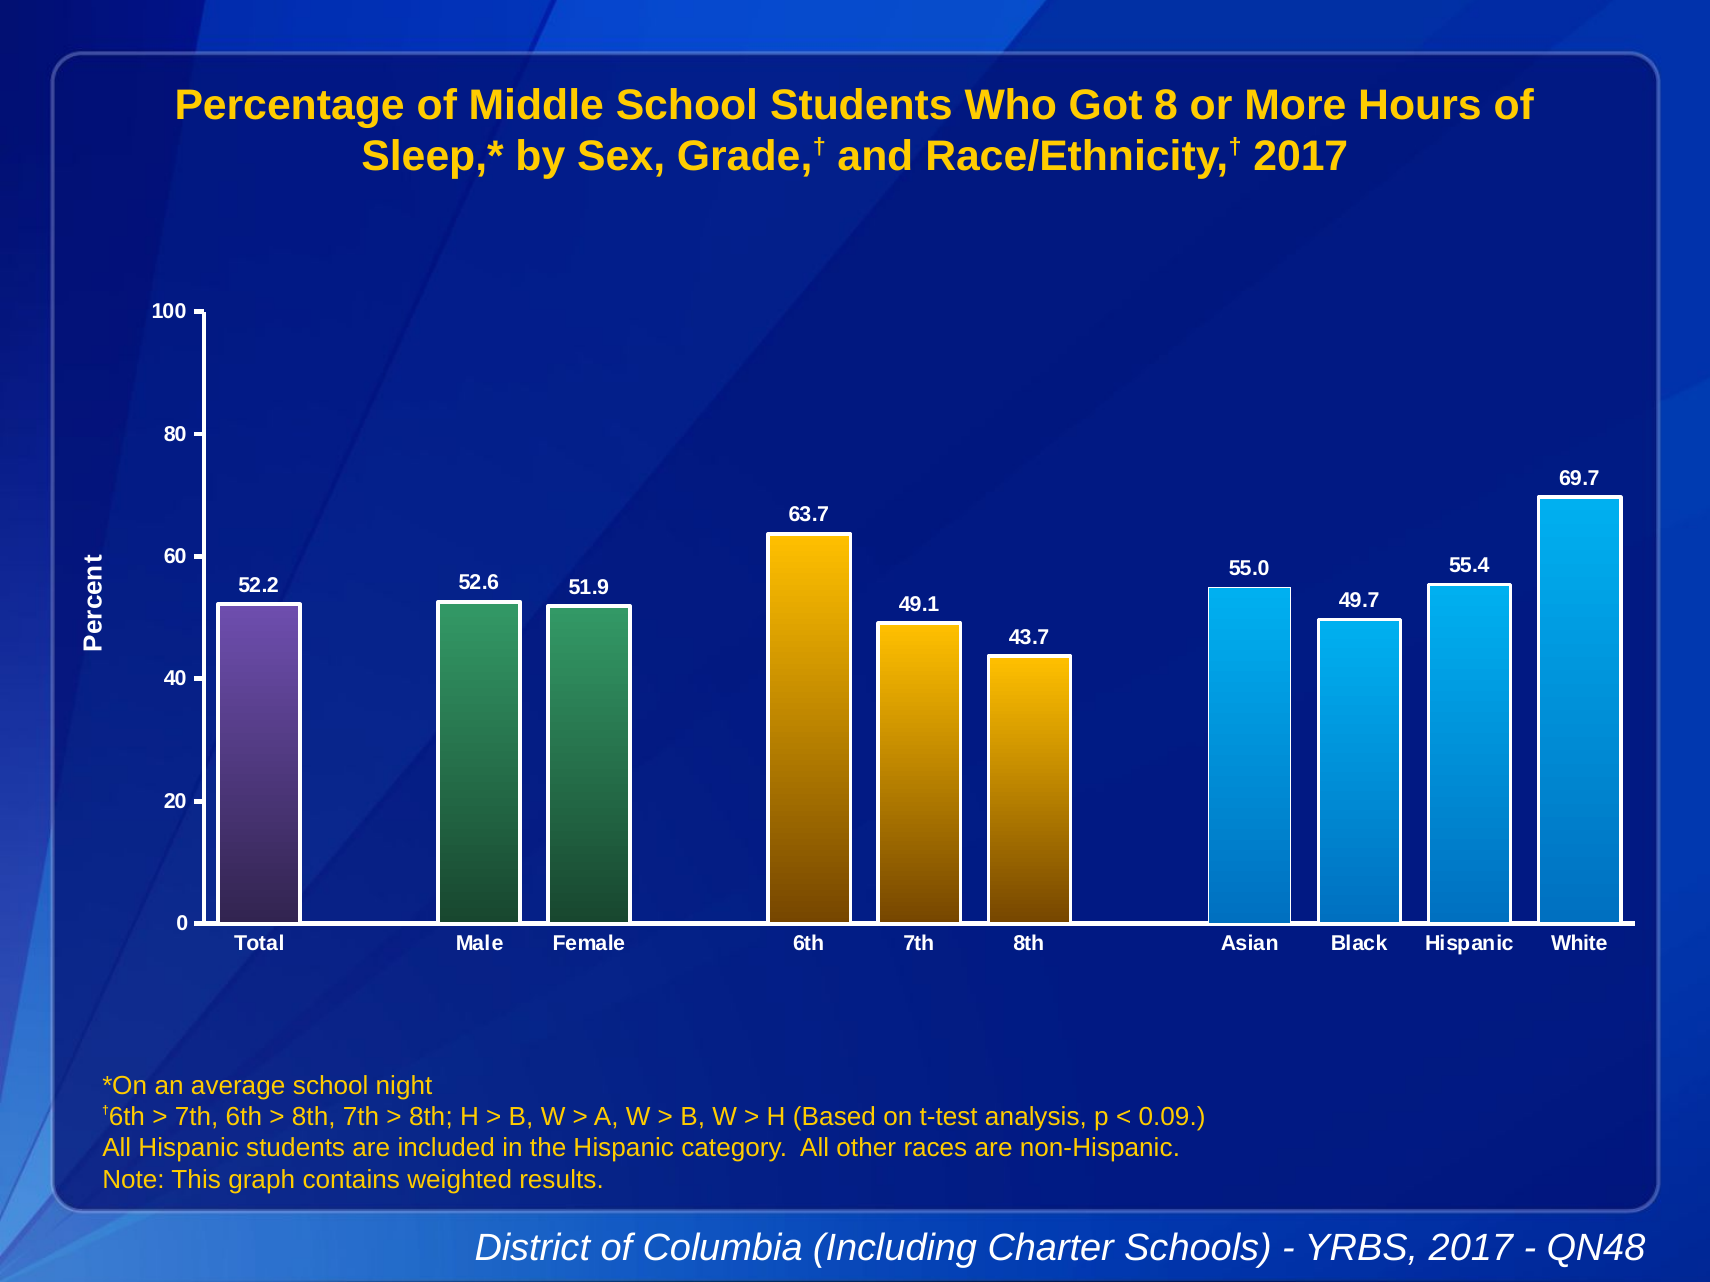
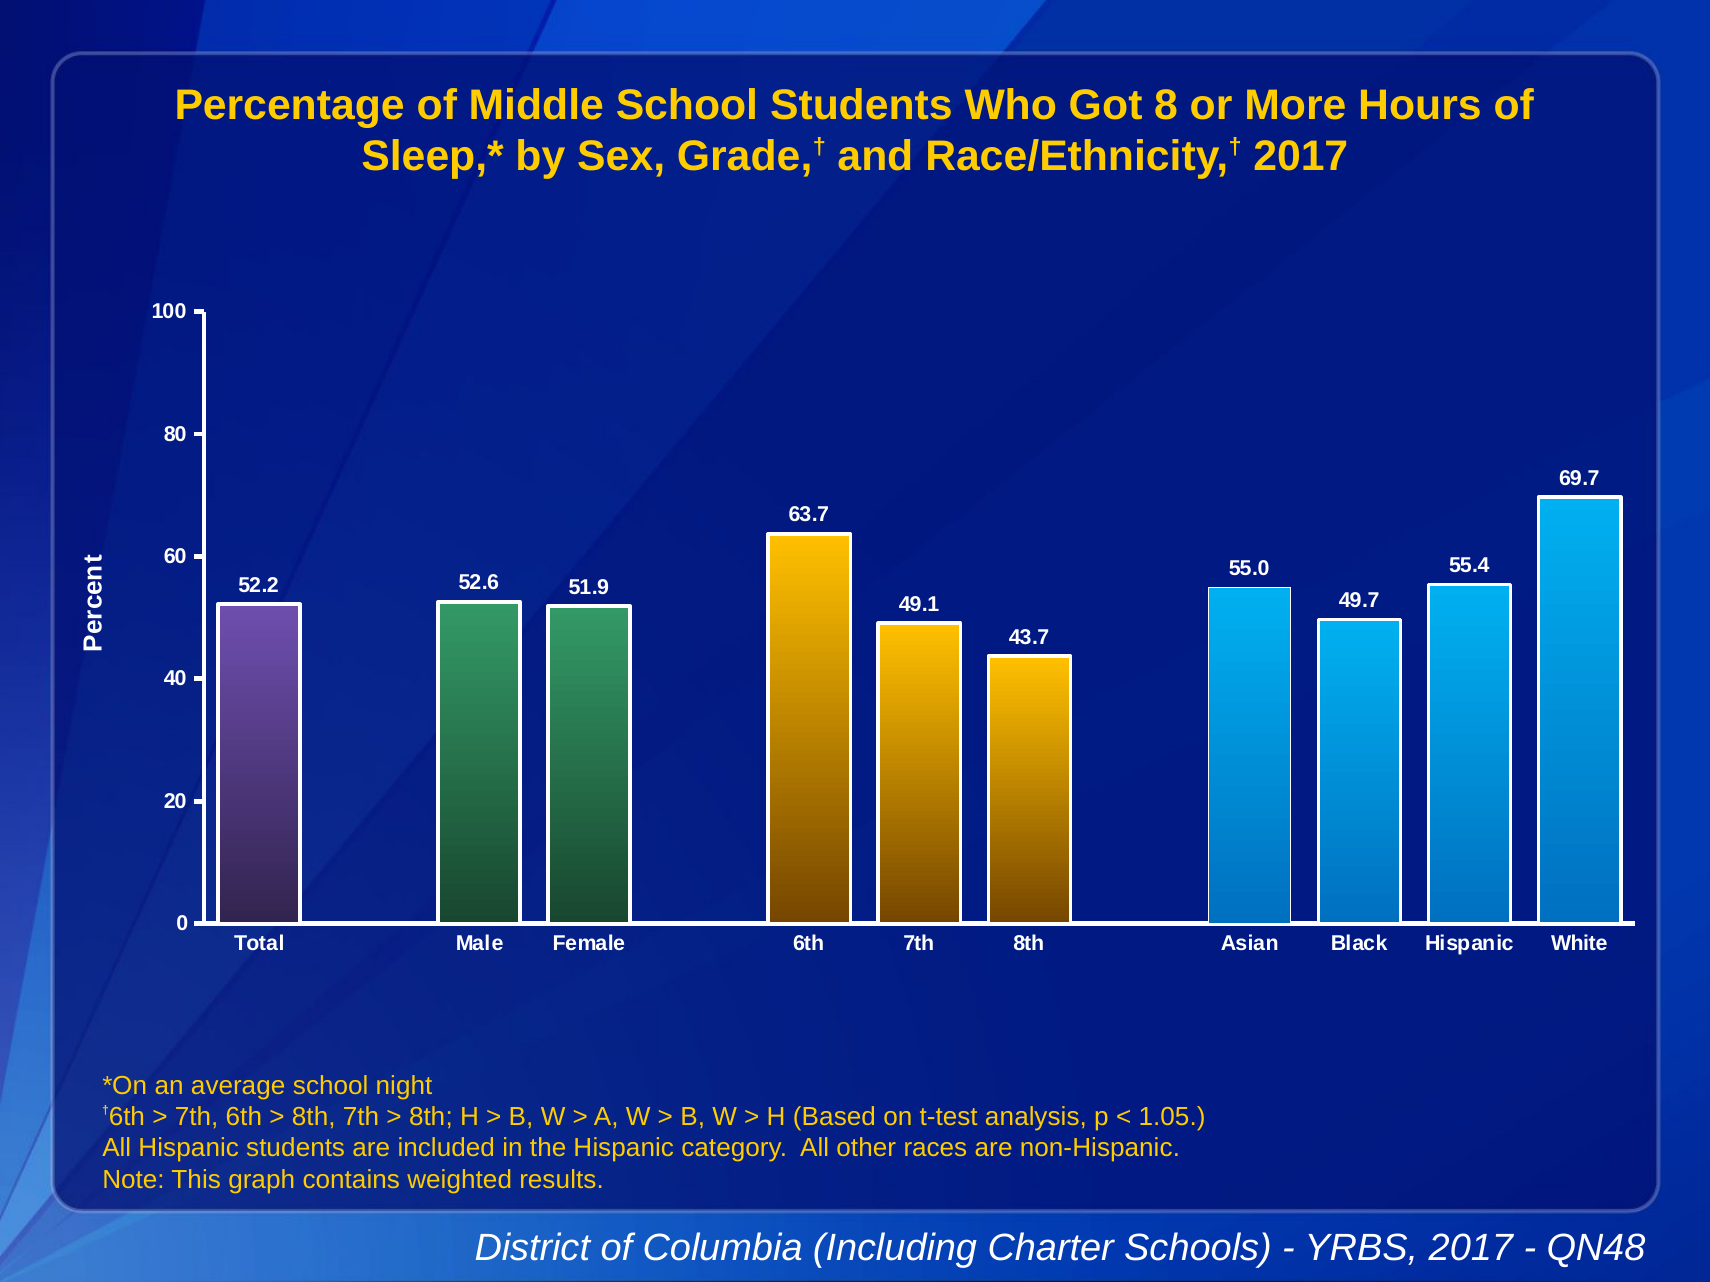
0.09: 0.09 -> 1.05
